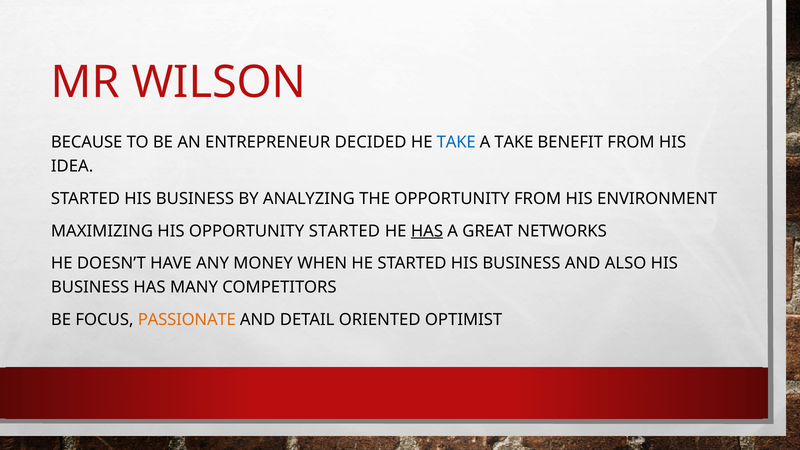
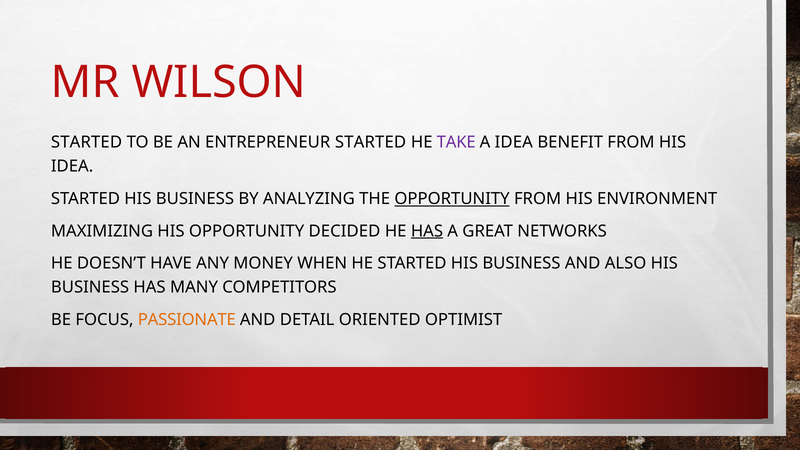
BECAUSE at (87, 142): BECAUSE -> STARTED
ENTREPRENEUR DECIDED: DECIDED -> STARTED
TAKE at (456, 142) colour: blue -> purple
A TAKE: TAKE -> IDEA
OPPORTUNITY at (452, 199) underline: none -> present
OPPORTUNITY STARTED: STARTED -> DECIDED
